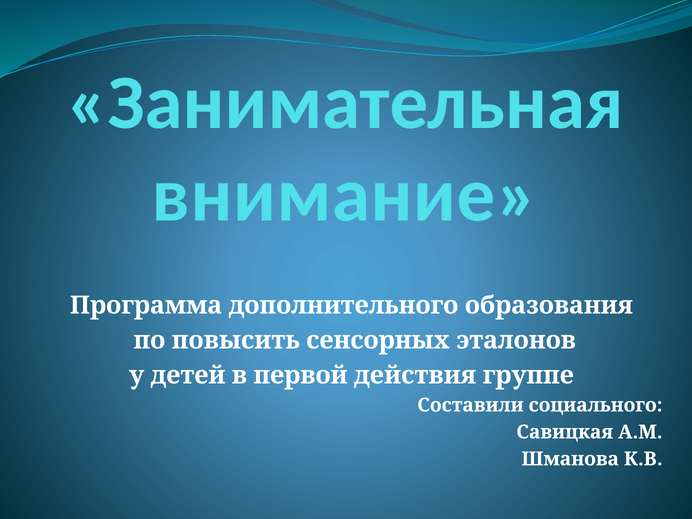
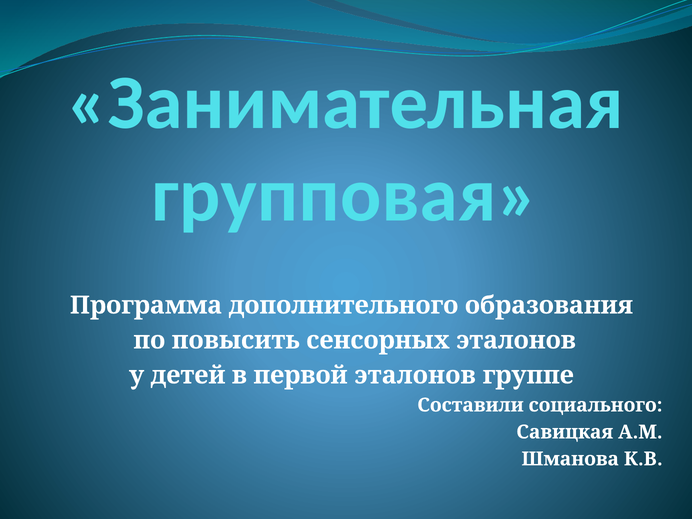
внимание: внимание -> групповая
первой действия: действия -> эталонов
